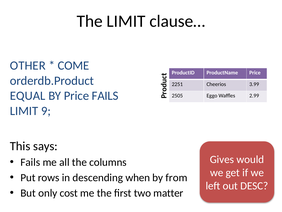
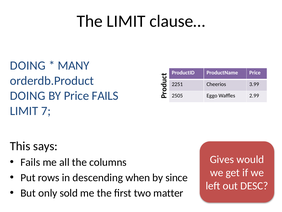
OTHER at (28, 65): OTHER -> DOING
COME: COME -> MANY
EQUAL at (28, 96): EQUAL -> DOING
9: 9 -> 7
from: from -> since
cost: cost -> sold
